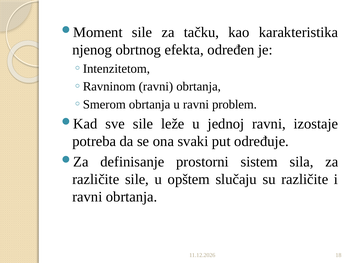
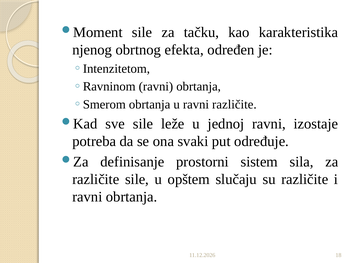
ravni problem: problem -> različite
